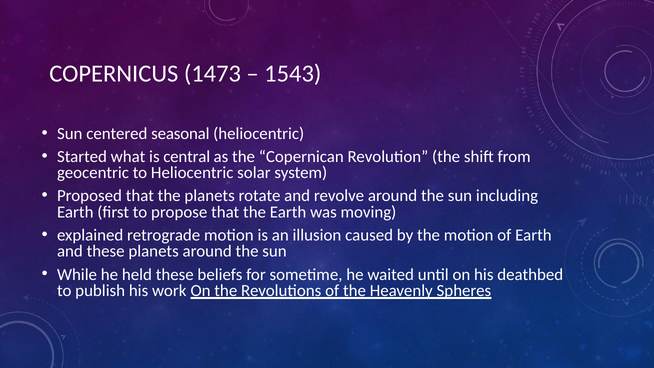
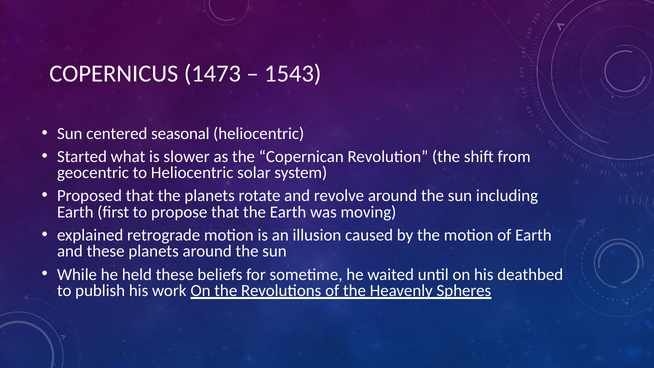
central: central -> slower
